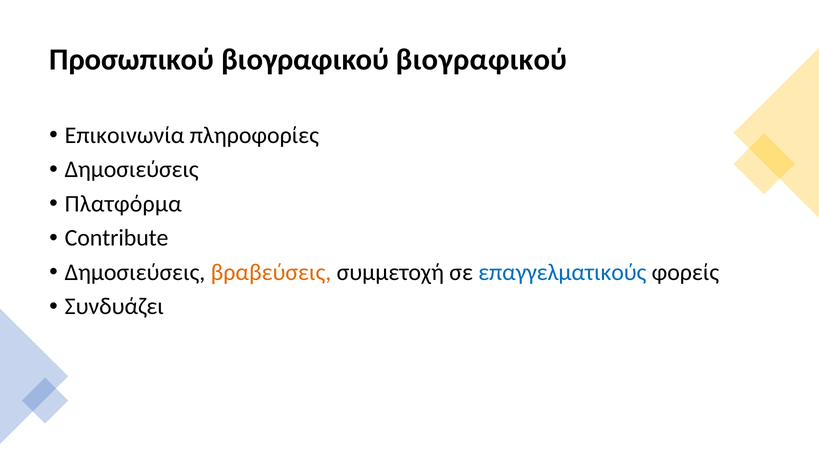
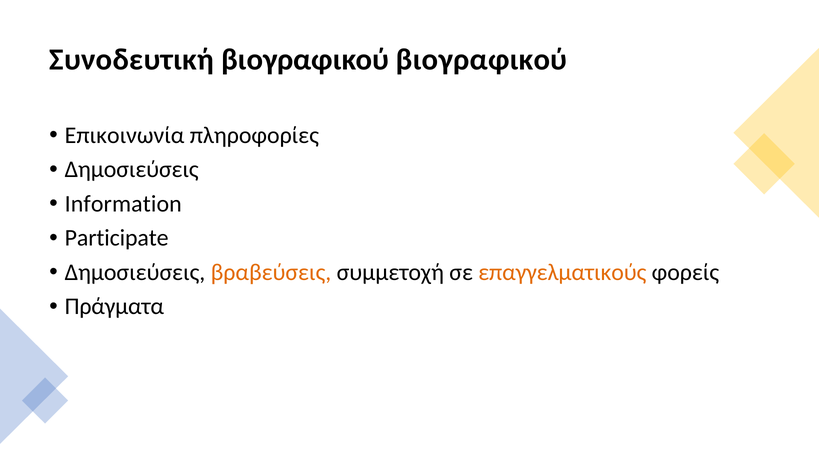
Προσωπικού: Προσωπικού -> Συνοδευτική
Πλατφόρμα: Πλατφόρμα -> Information
Contribute: Contribute -> Participate
επαγγελματικούς colour: blue -> orange
Συνδυάζει: Συνδυάζει -> Πράγματα
